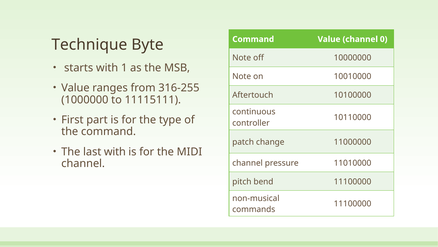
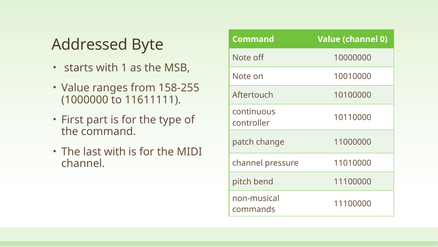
Technique: Technique -> Addressed
316-255: 316-255 -> 158-255
11115111: 11115111 -> 11611111
